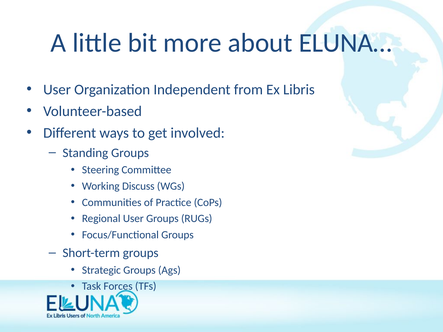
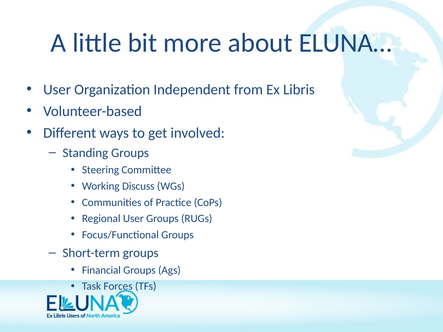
Strategic: Strategic -> Financial
